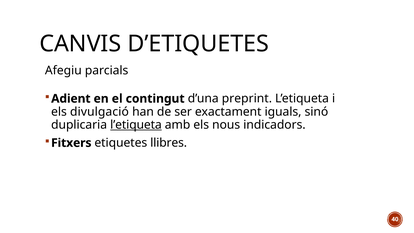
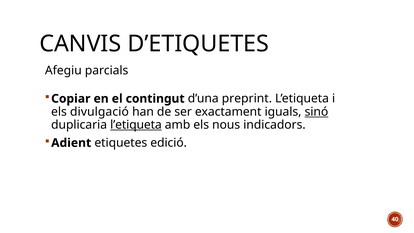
Adient: Adient -> Copiar
sinó underline: none -> present
Fitxers: Fitxers -> Adient
llibres: llibres -> edició
